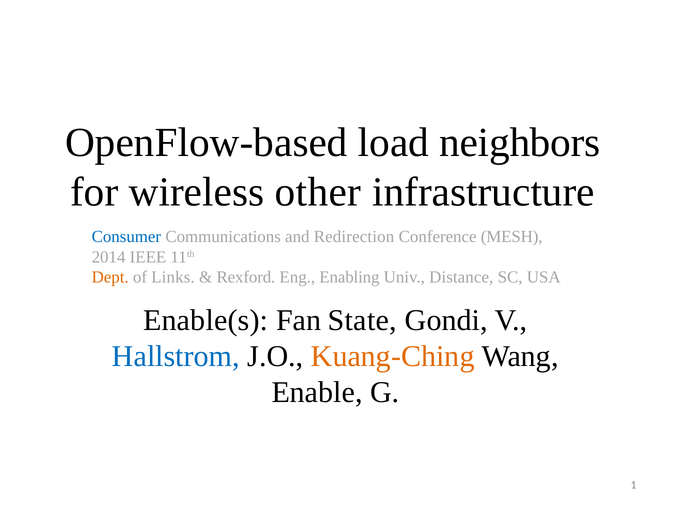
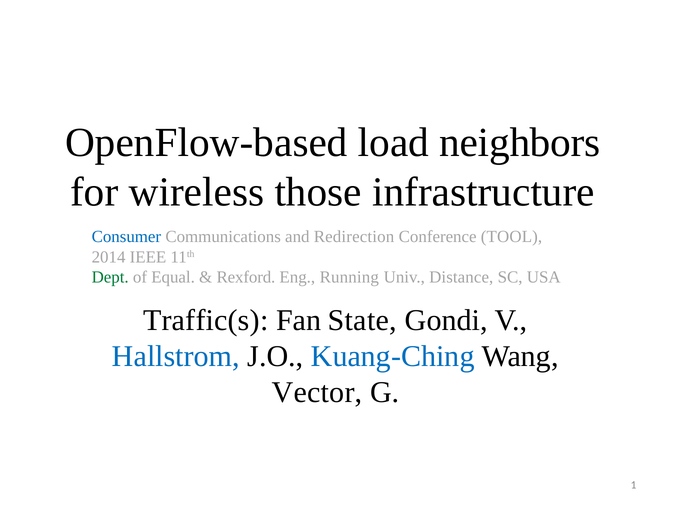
other: other -> those
MESH: MESH -> TOOL
Dept colour: orange -> green
Links: Links -> Equal
Enabling: Enabling -> Running
Enable(s: Enable(s -> Traffic(s
Kuang-Ching colour: orange -> blue
Enable: Enable -> Vector
